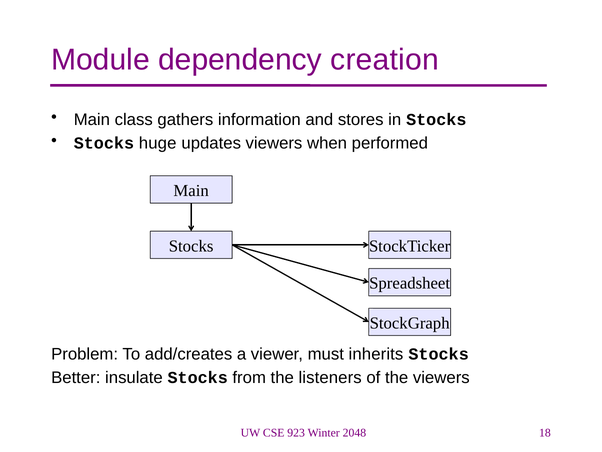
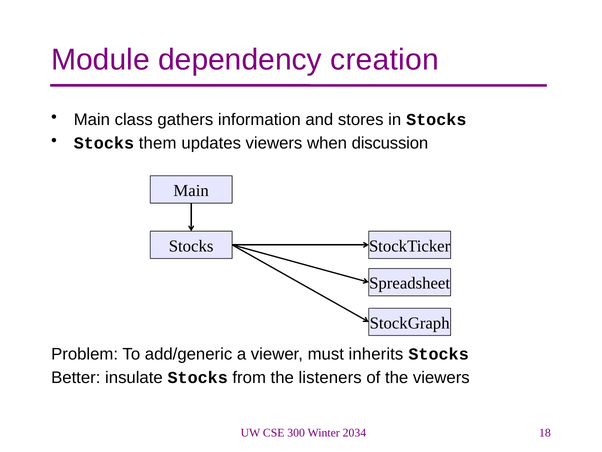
huge: huge -> them
performed: performed -> discussion
add/creates: add/creates -> add/generic
923: 923 -> 300
2048: 2048 -> 2034
